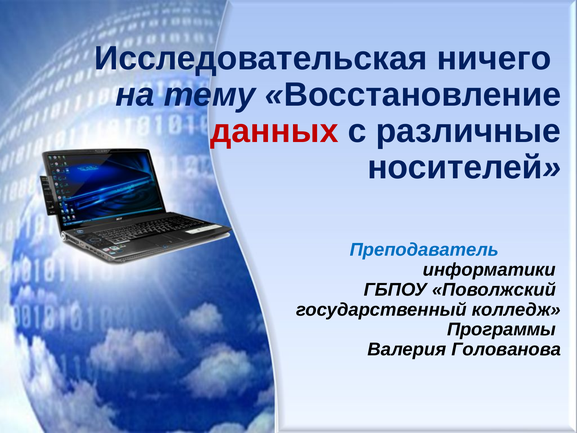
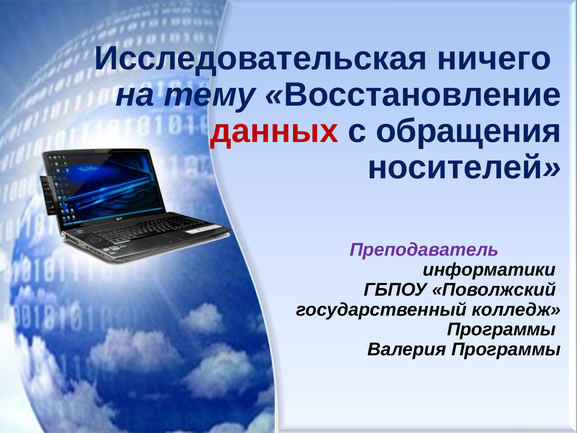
различные: различные -> обращения
Преподаватель colour: blue -> purple
Валерия Голованова: Голованова -> Программы
